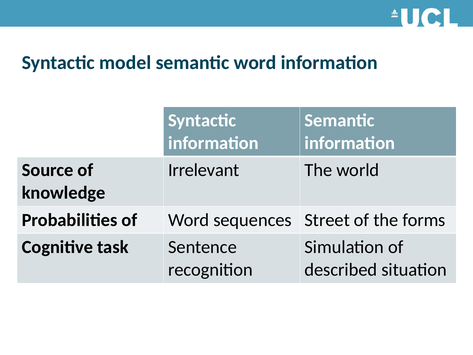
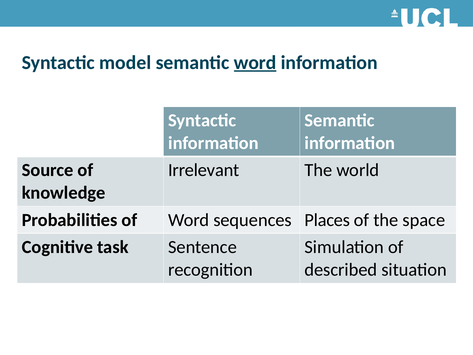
word at (255, 63) underline: none -> present
Street: Street -> Places
forms: forms -> space
